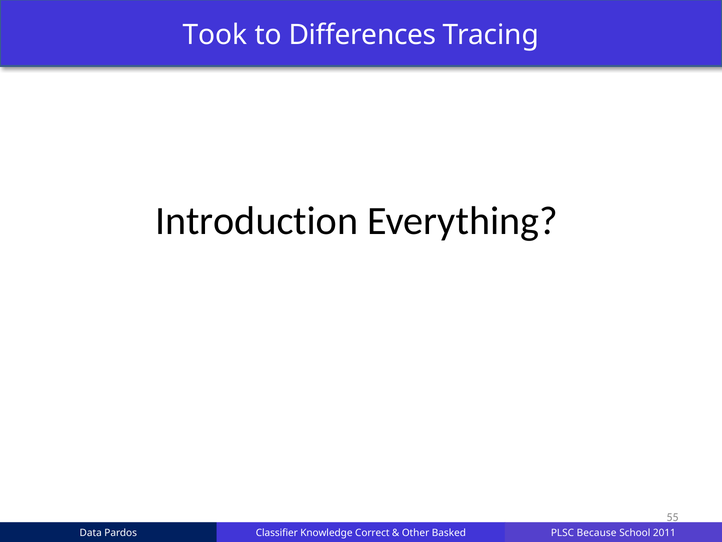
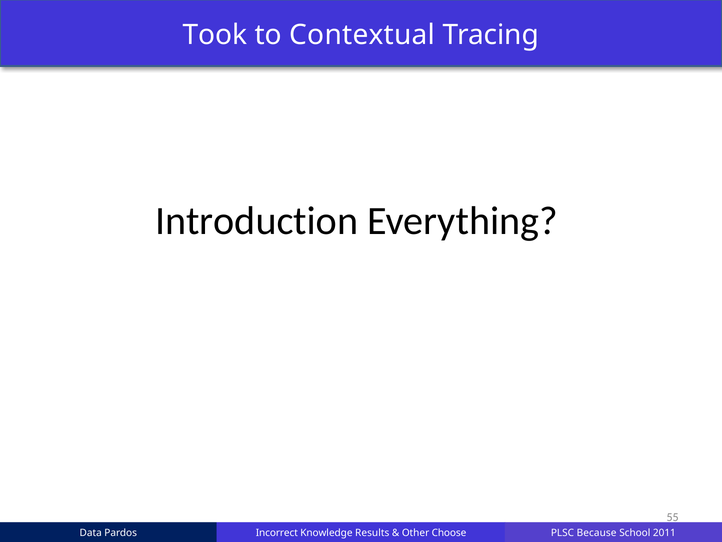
Differences: Differences -> Contextual
Classifier: Classifier -> Incorrect
Correct: Correct -> Results
Basked: Basked -> Choose
